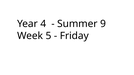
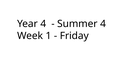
Summer 9: 9 -> 4
5: 5 -> 1
